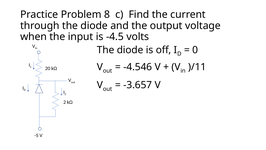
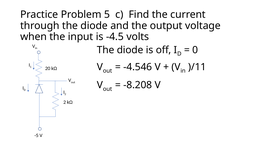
8: 8 -> 5
-3.657: -3.657 -> -8.208
